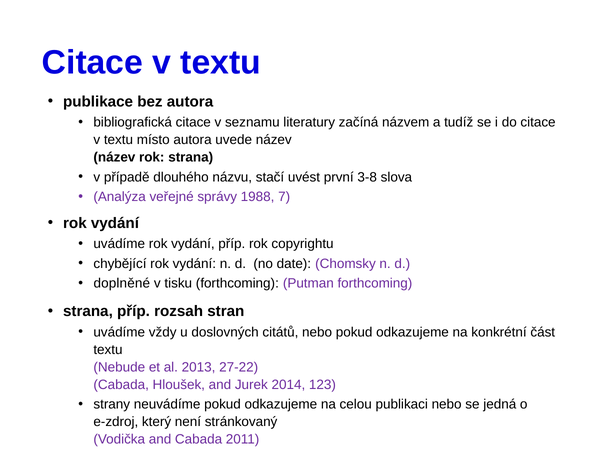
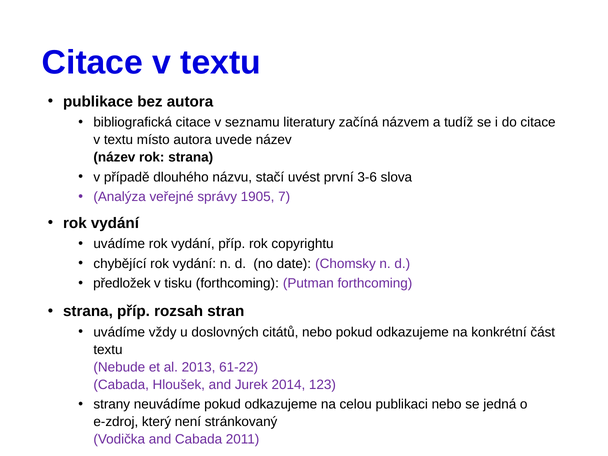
3-8: 3-8 -> 3-6
1988: 1988 -> 1905
doplněné: doplněné -> předložek
27-22: 27-22 -> 61-22
